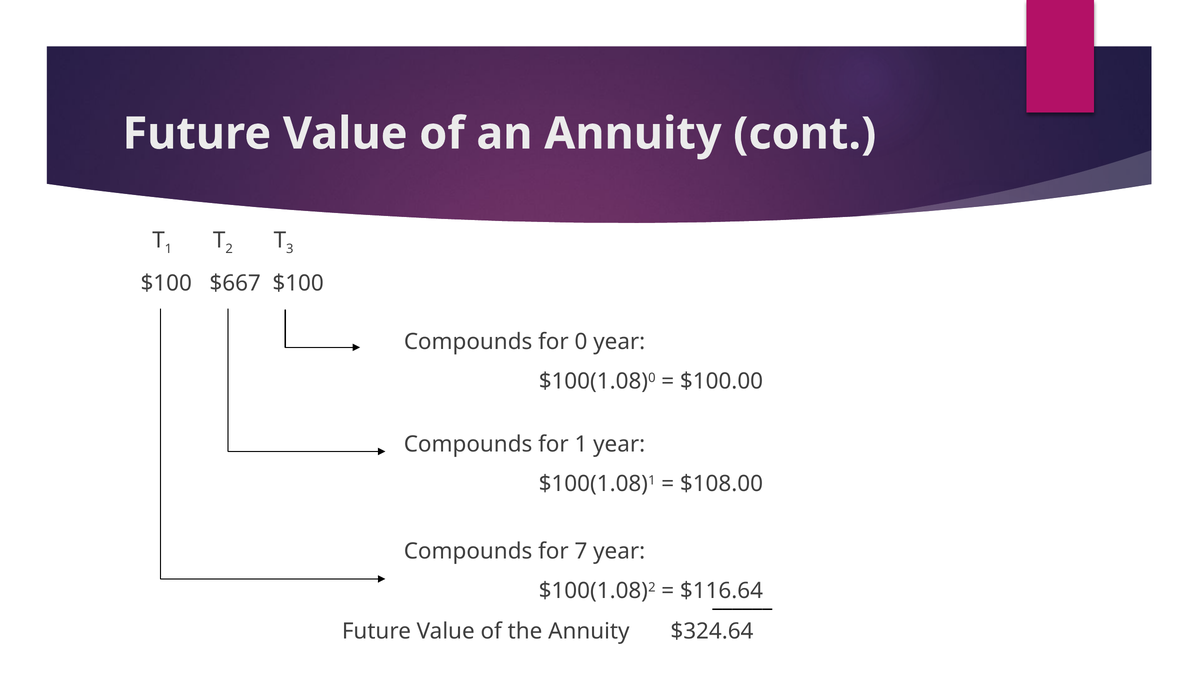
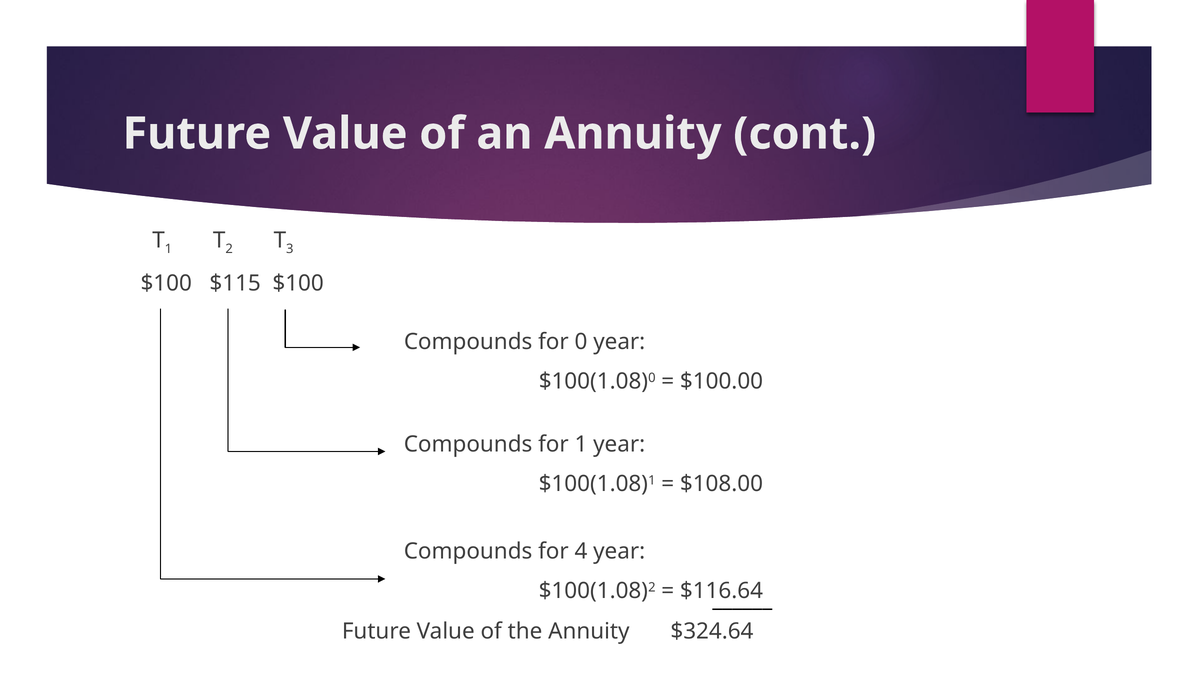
$667: $667 -> $115
7: 7 -> 4
